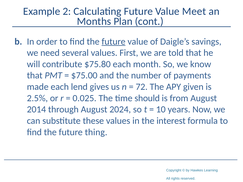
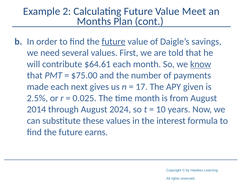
$75.80: $75.80 -> $64.61
know underline: none -> present
lend: lend -> next
72: 72 -> 17
time should: should -> month
thing: thing -> earns
